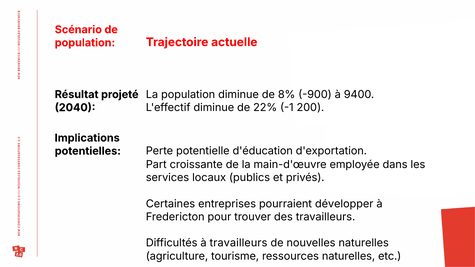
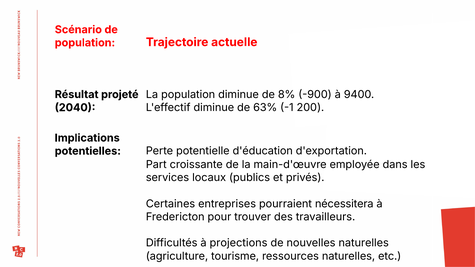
22%: 22% -> 63%
développer: développer -> nécessitera
à travailleurs: travailleurs -> projections
